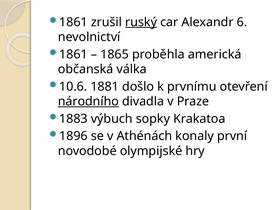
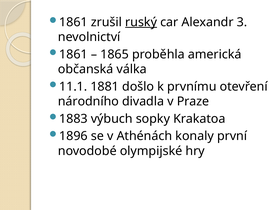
6: 6 -> 3
10.6: 10.6 -> 11.1
národního underline: present -> none
